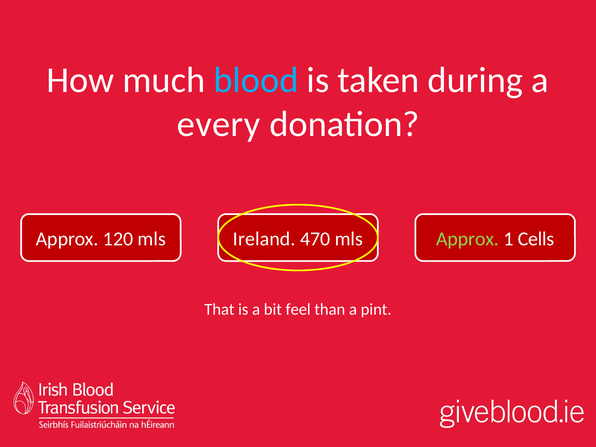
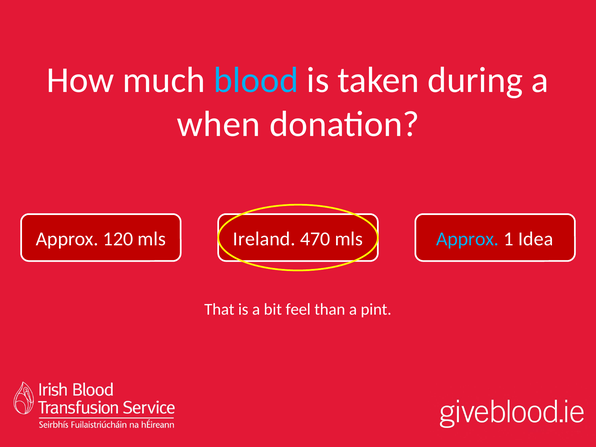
every: every -> when
Approx at (468, 239) colour: light green -> light blue
Cells: Cells -> Idea
